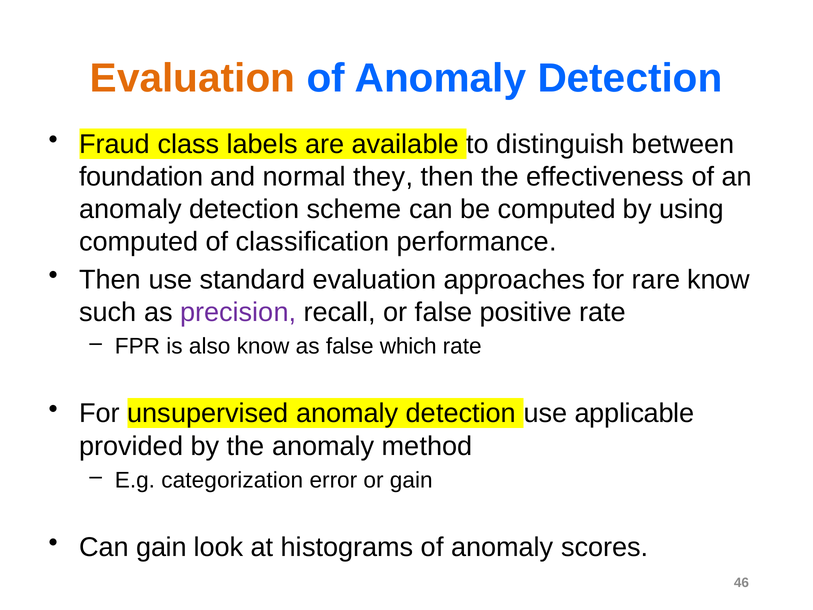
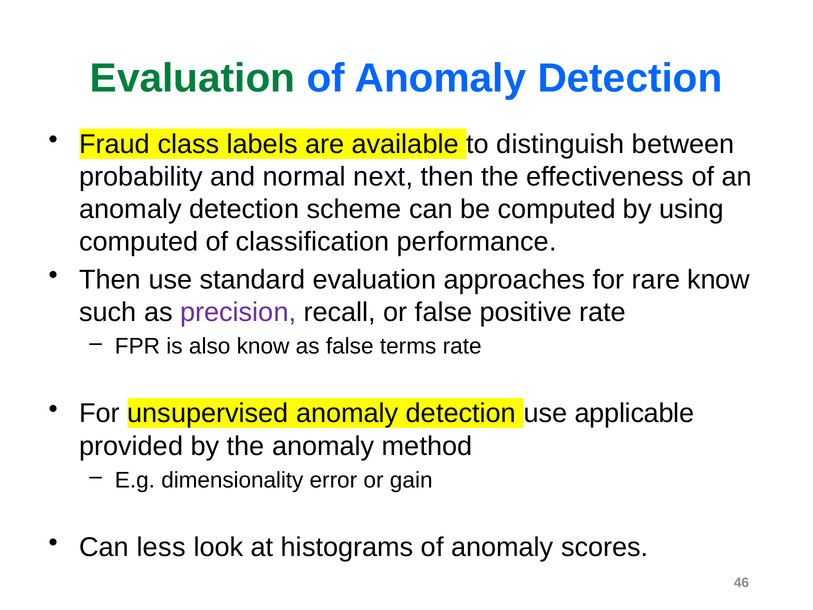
Evaluation at (193, 78) colour: orange -> green
foundation: foundation -> probability
they: they -> next
which: which -> terms
categorization: categorization -> dimensionality
Can gain: gain -> less
